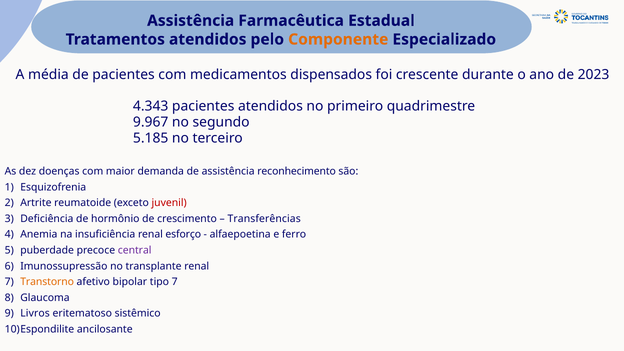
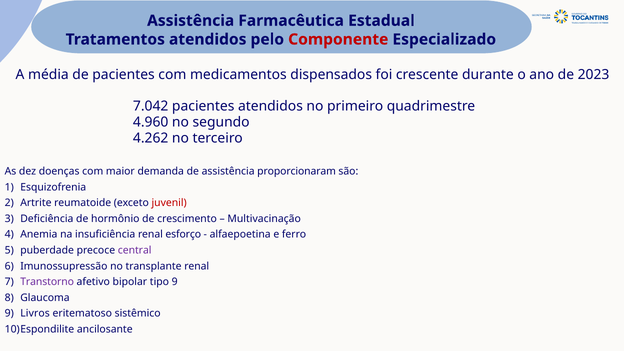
Componente colour: orange -> red
4.343: 4.343 -> 7.042
9.967: 9.967 -> 4.960
5.185: 5.185 -> 4.262
reconhecimento: reconhecimento -> proporcionaram
Transferências: Transferências -> Multivacinação
Transtorno colour: orange -> purple
tipo 7: 7 -> 9
